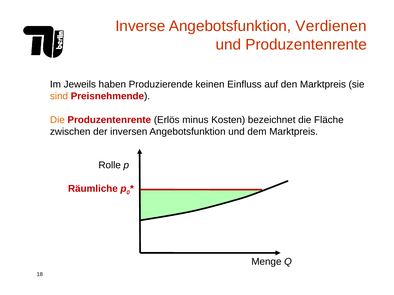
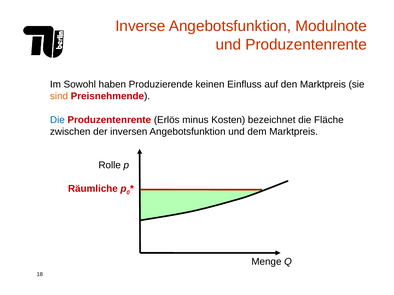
Verdienen: Verdienen -> Modulnote
Jeweils: Jeweils -> Sowohl
Die at (57, 120) colour: orange -> blue
